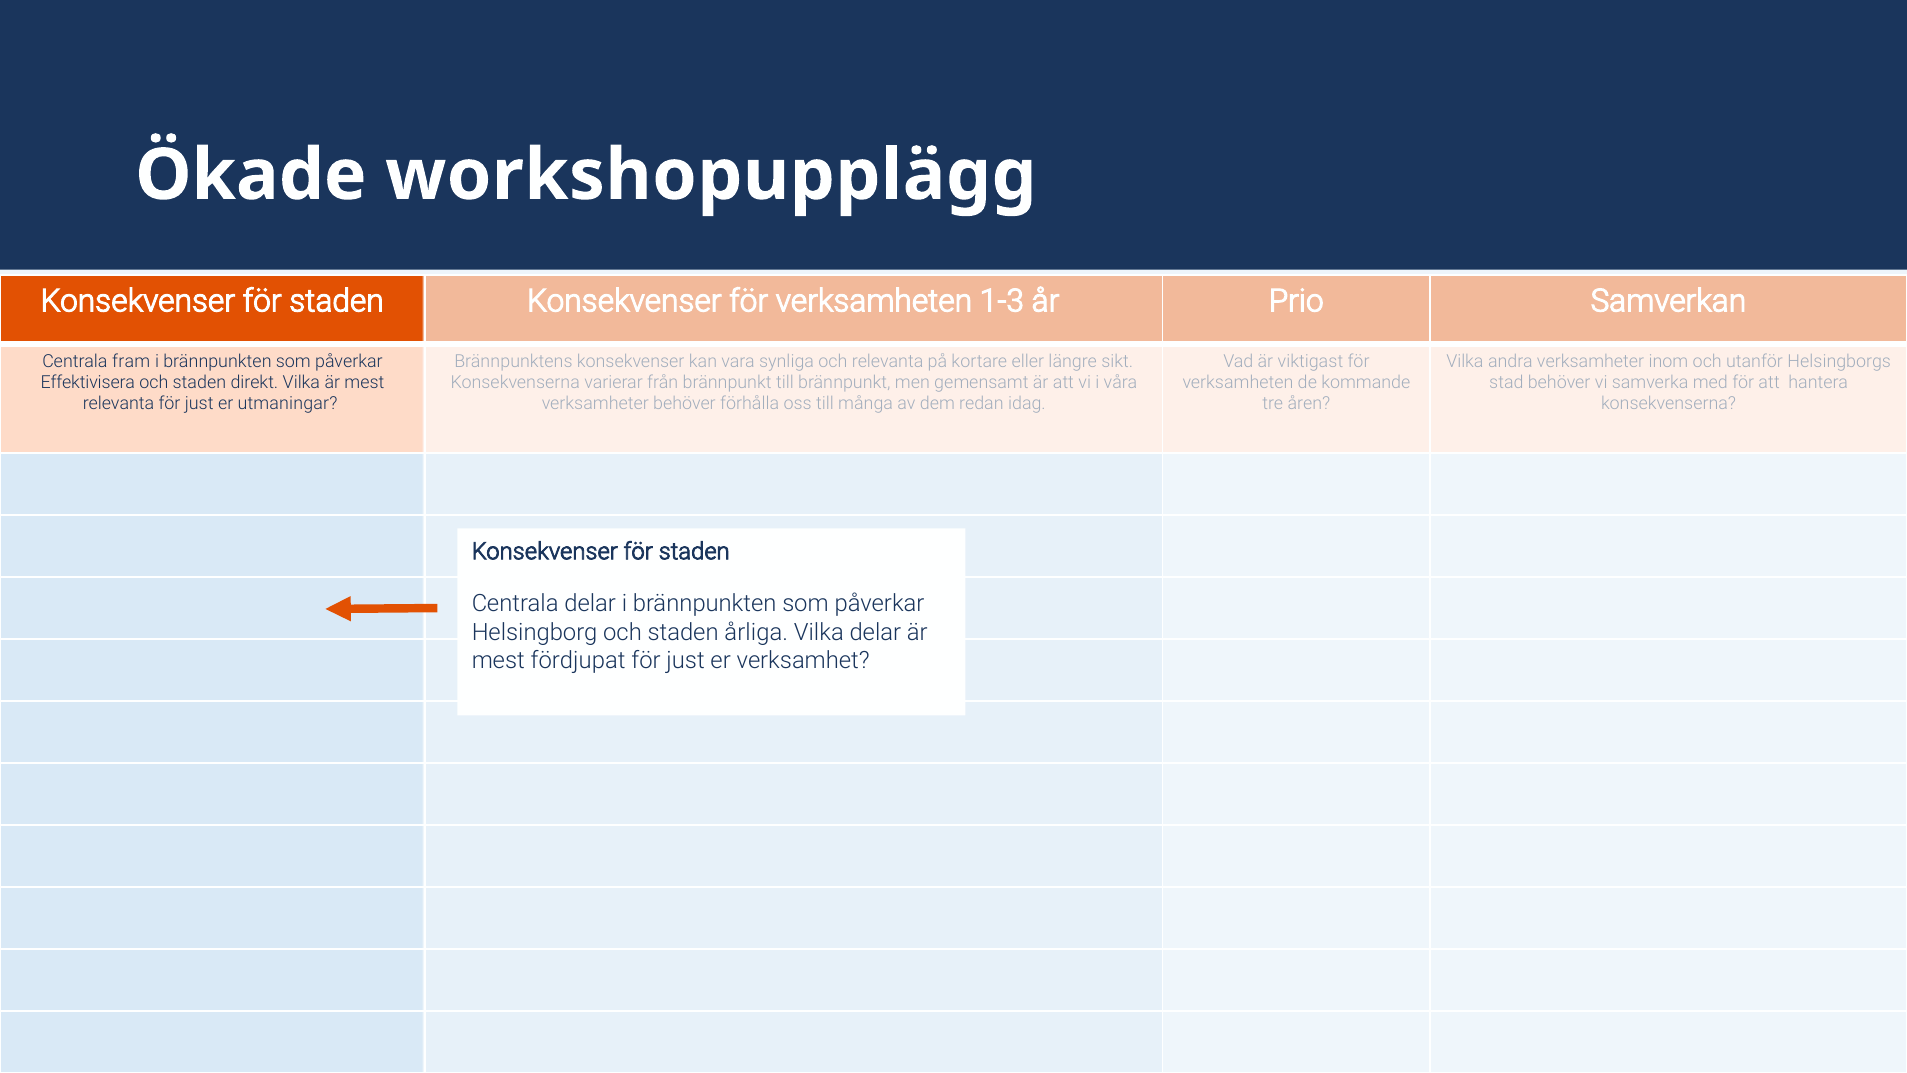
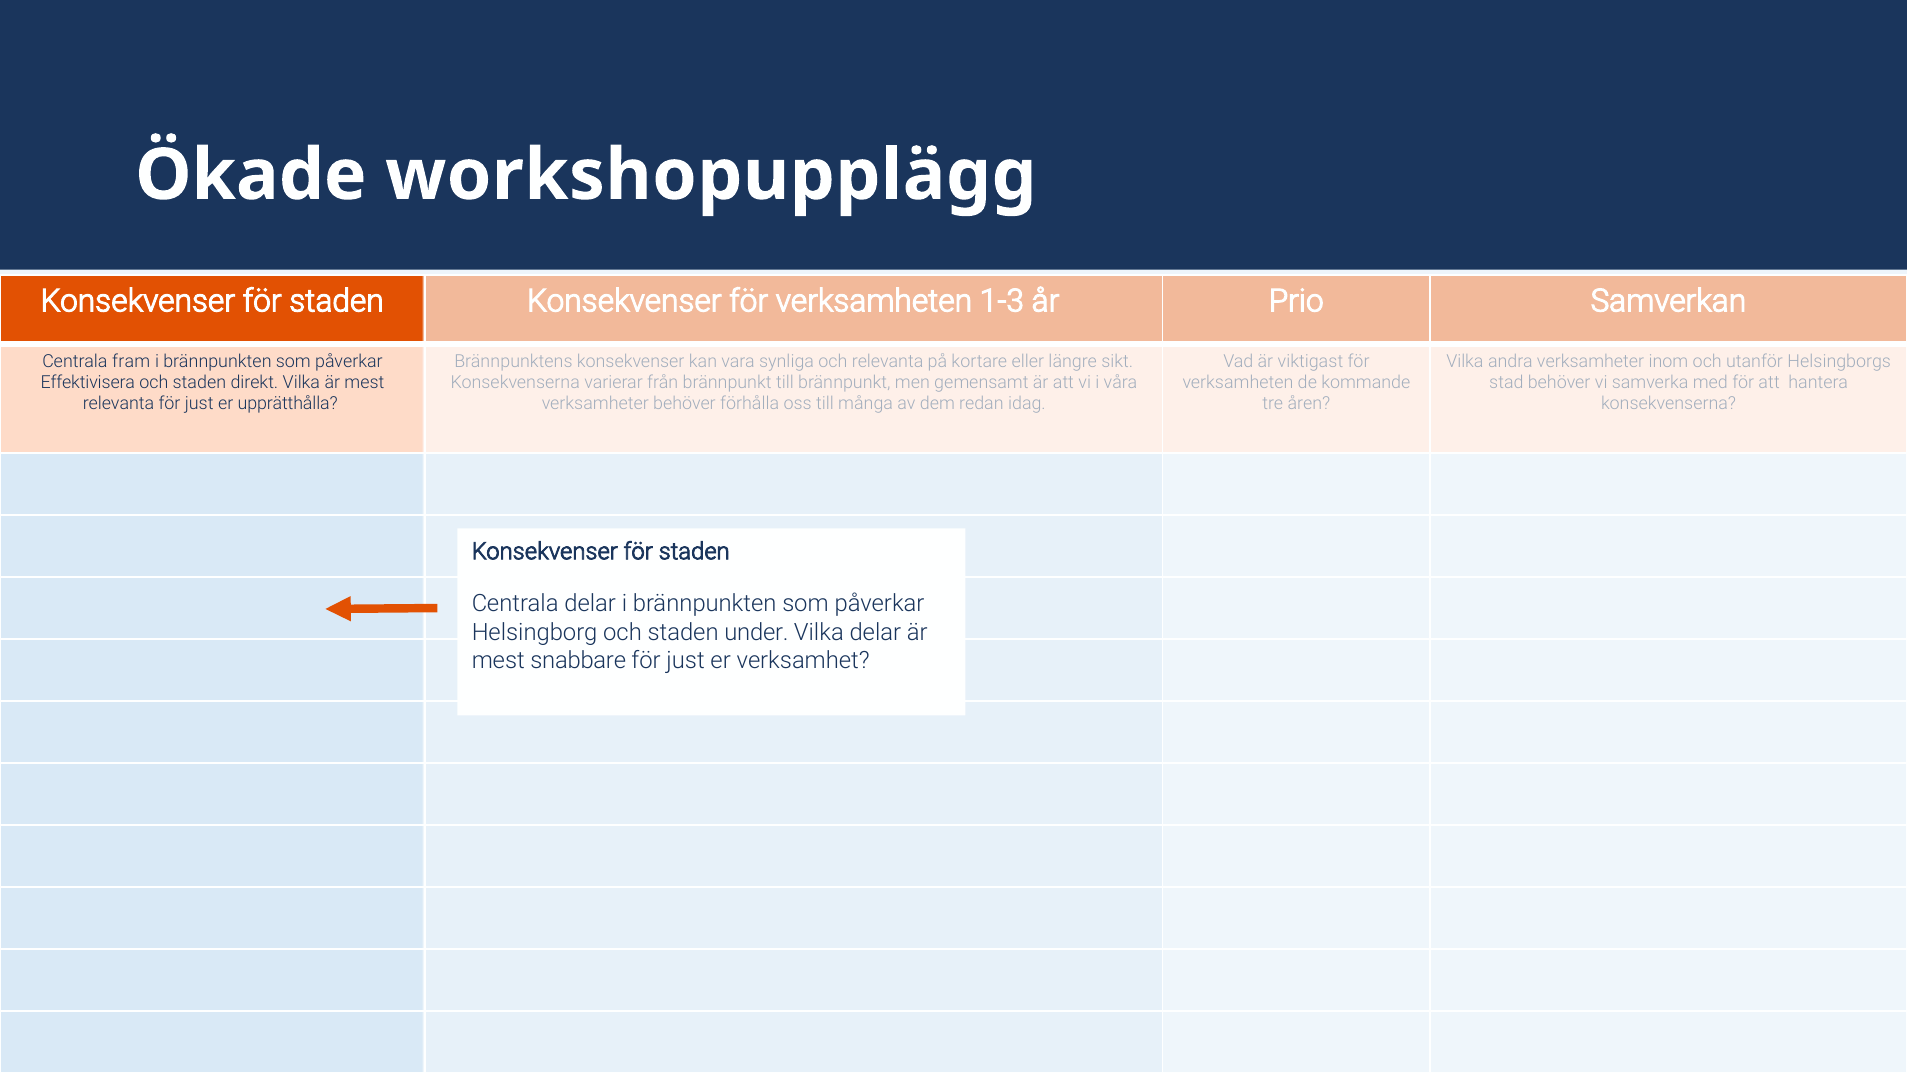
utmaningar: utmaningar -> upprätthålla
årliga: årliga -> under
fördjupat: fördjupat -> snabbare
